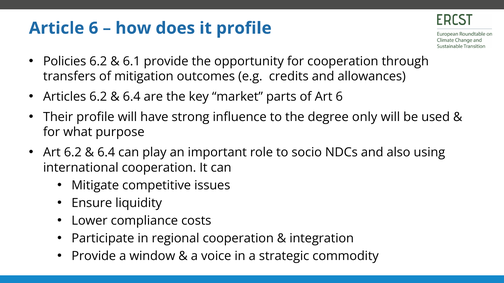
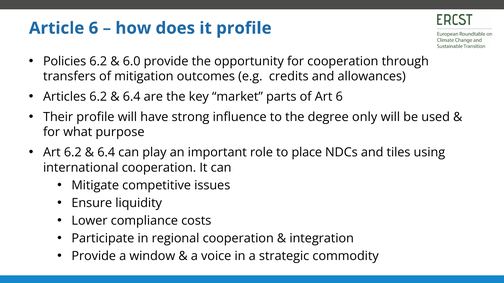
6.1: 6.1 -> 6.0
socio: socio -> place
also: also -> tiles
